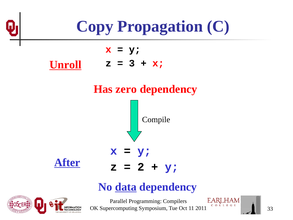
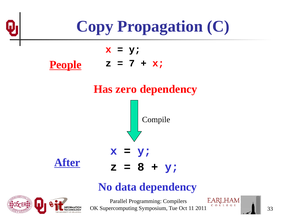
Unroll: Unroll -> People
3: 3 -> 7
2: 2 -> 8
data underline: present -> none
